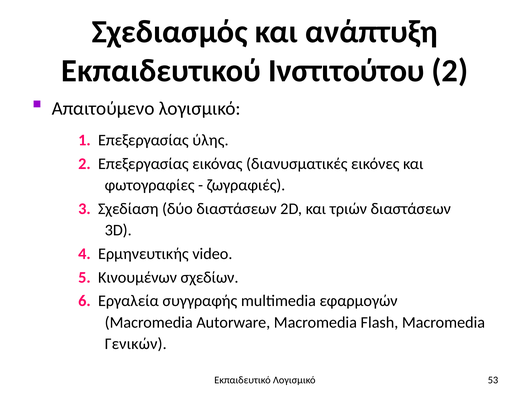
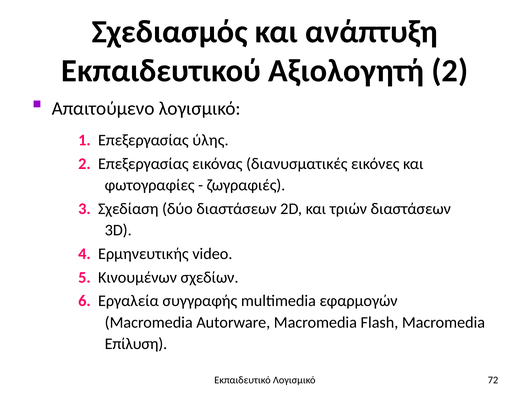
Ινστιτούτου: Ινστιτούτου -> Αξιολογητή
Γενικών: Γενικών -> Επίλυση
53: 53 -> 72
